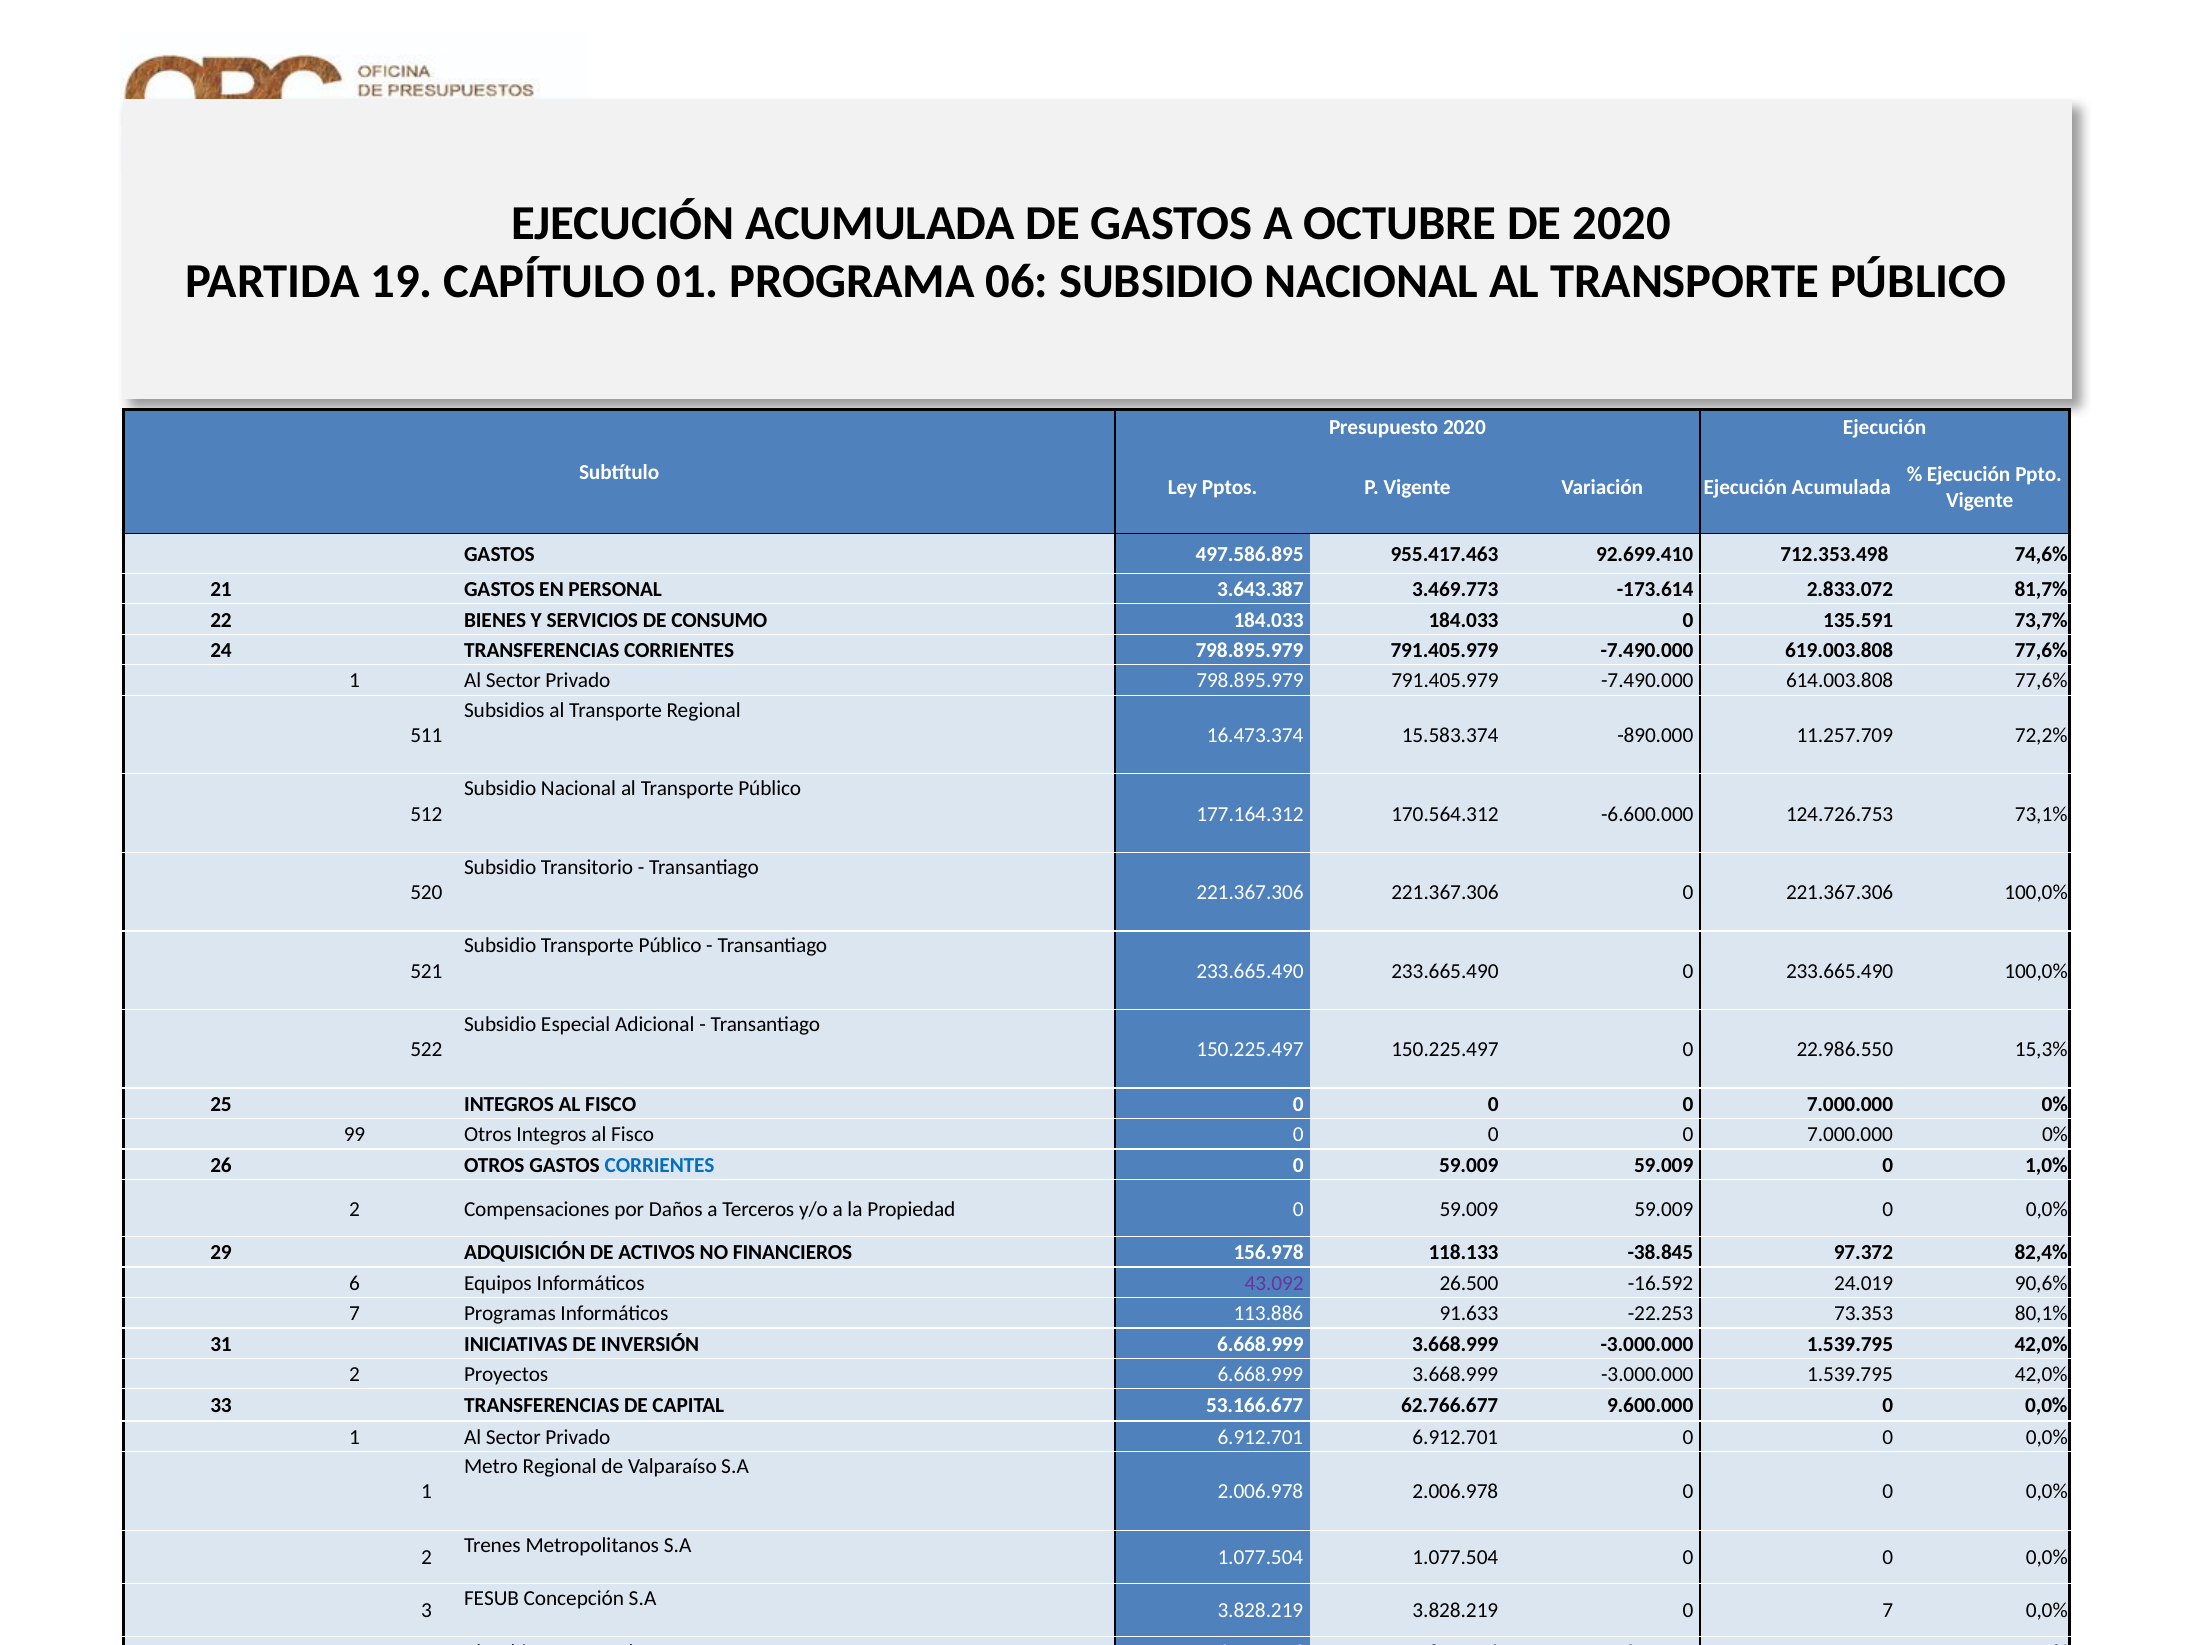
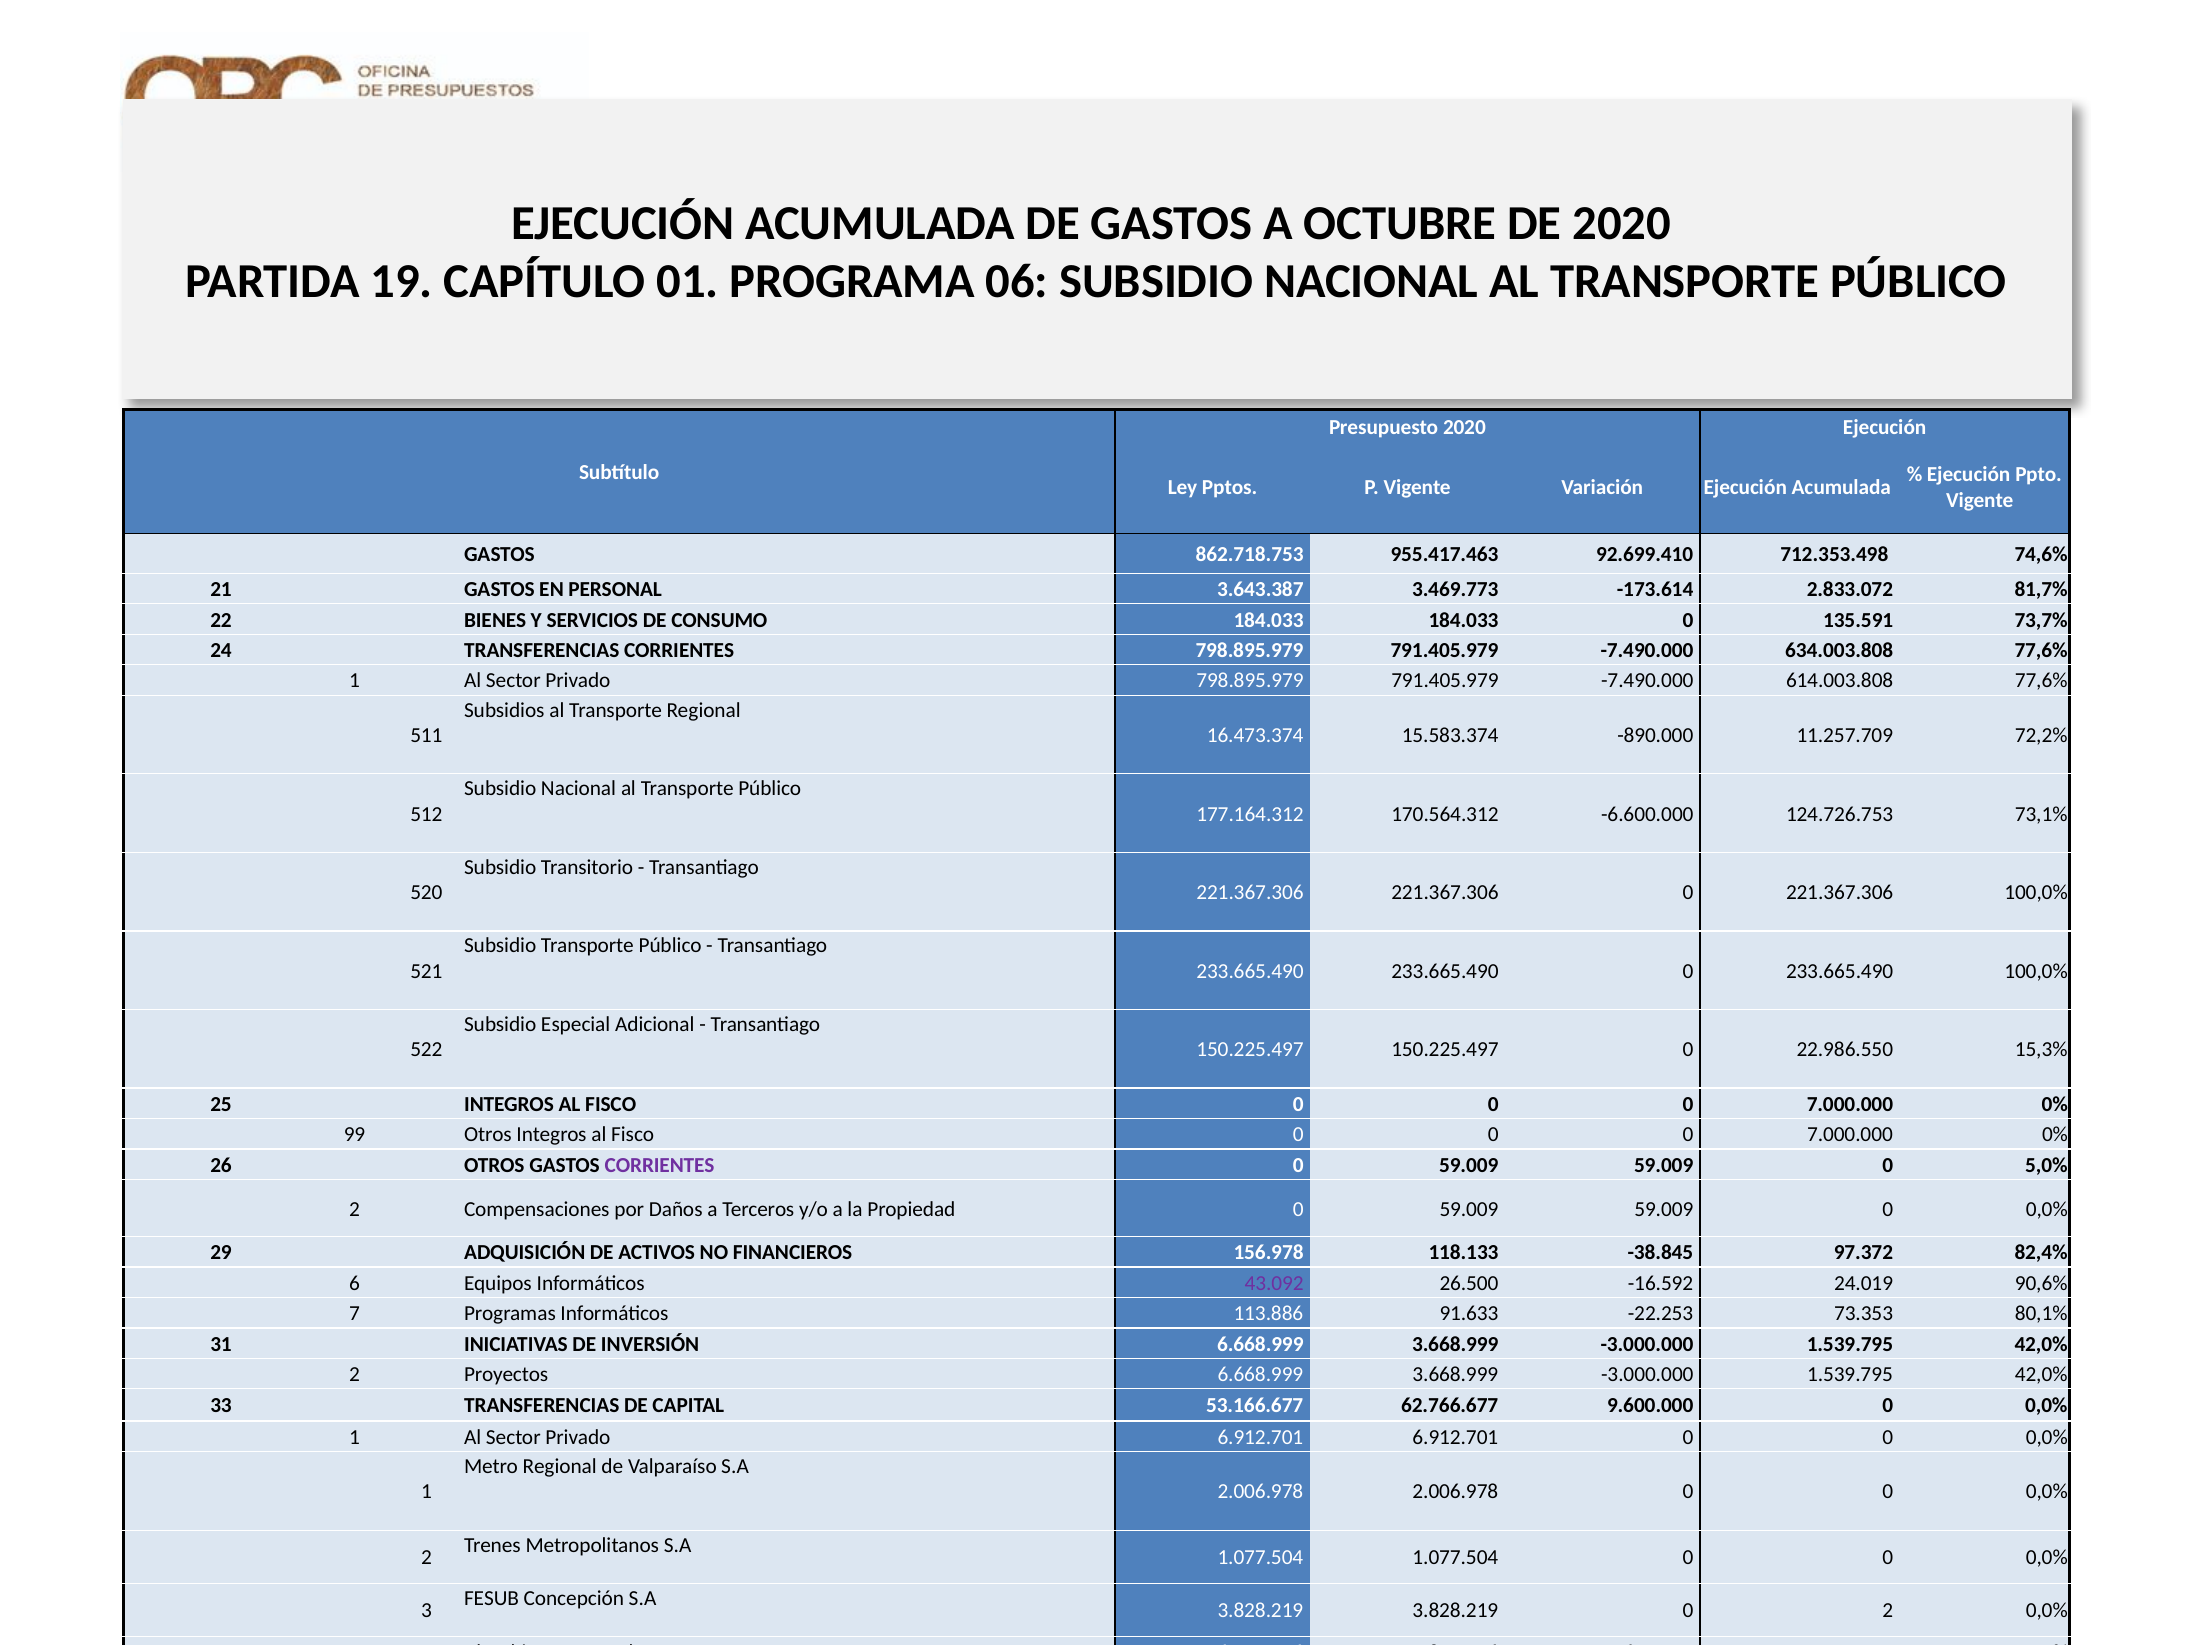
497.586.895: 497.586.895 -> 862.718.753
619.003.808: 619.003.808 -> 634.003.808
CORRIENTES at (660, 1165) colour: blue -> purple
1,0%: 1,0% -> 5,0%
0 7: 7 -> 2
